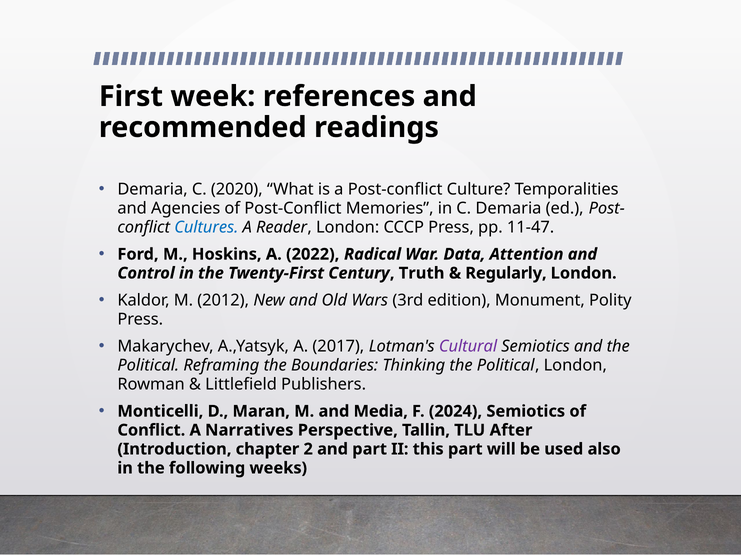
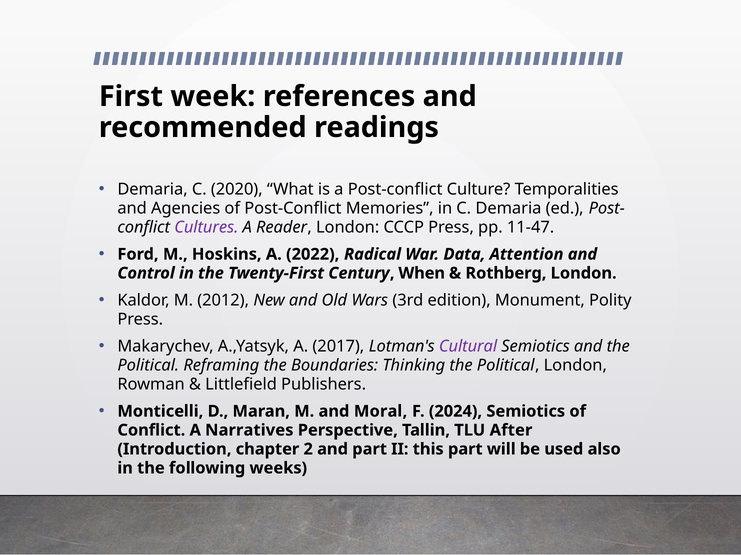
Cultures colour: blue -> purple
Truth: Truth -> When
Regularly: Regularly -> Rothberg
Media: Media -> Moral
